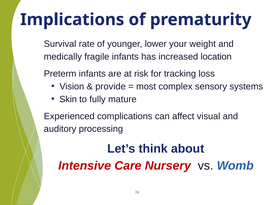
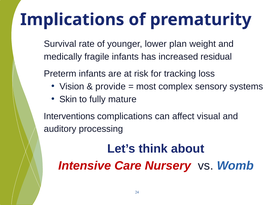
your: your -> plan
location: location -> residual
Experienced: Experienced -> Interventions
